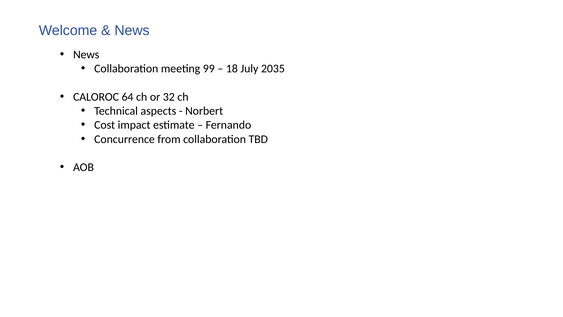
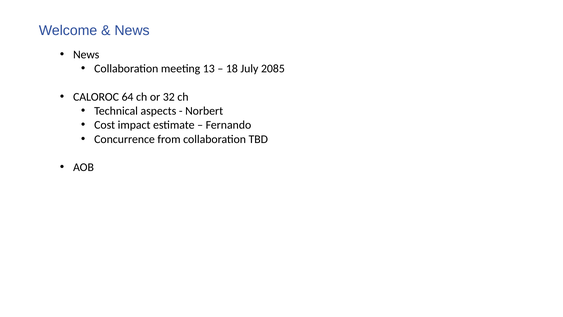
99: 99 -> 13
2035: 2035 -> 2085
